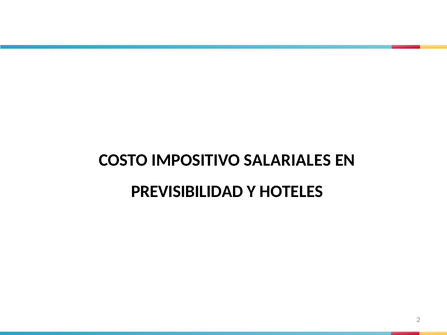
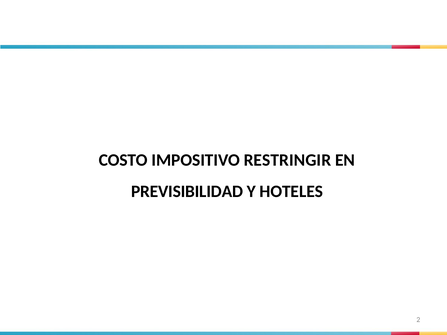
SALARIALES: SALARIALES -> RESTRINGIR
